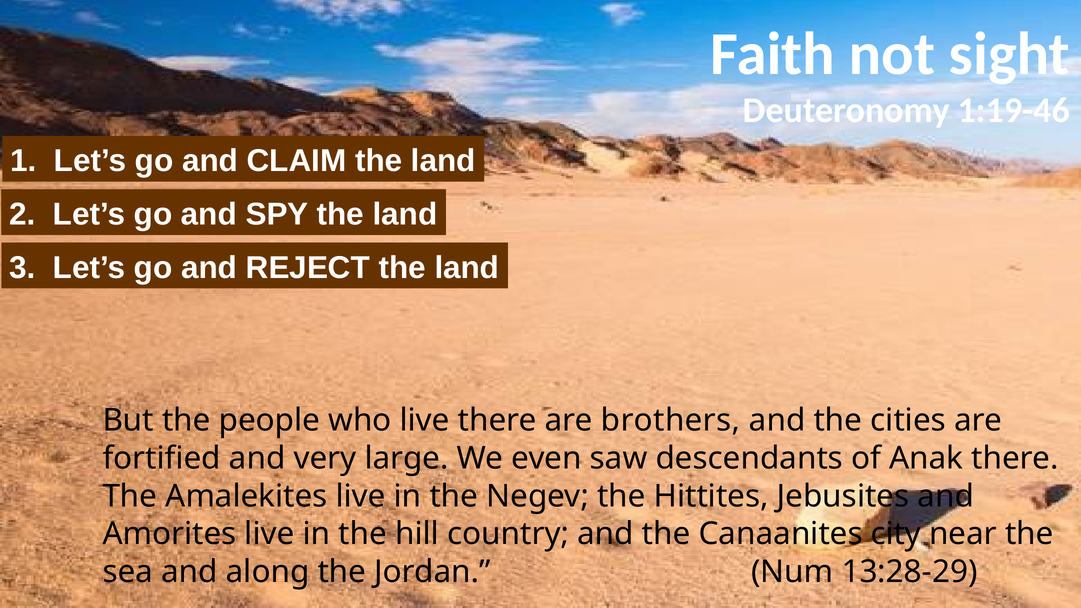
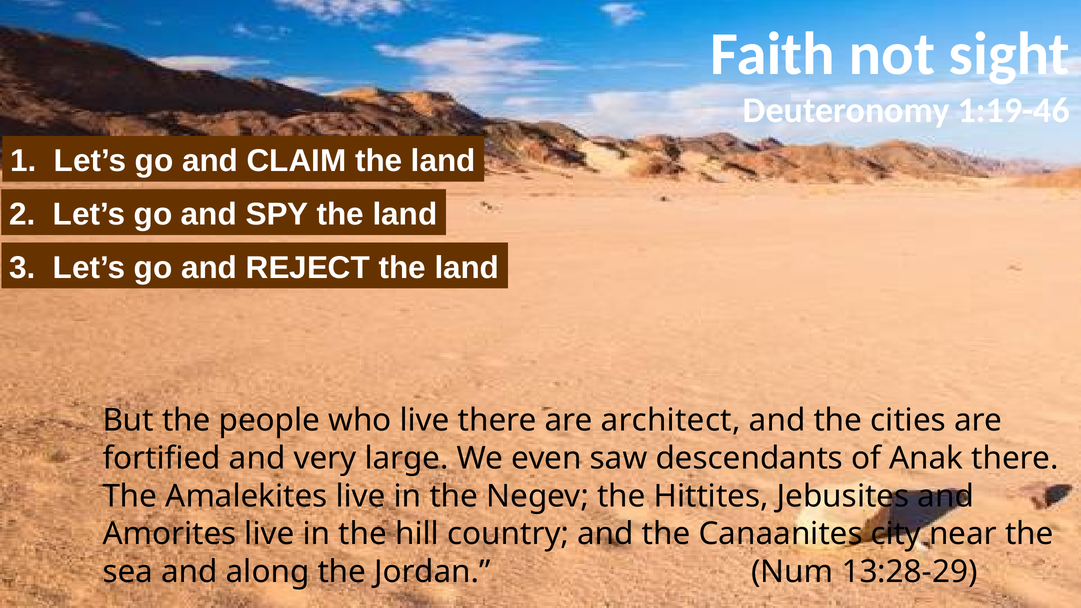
brothers: brothers -> architect
